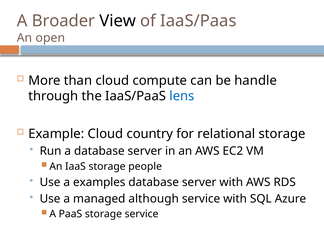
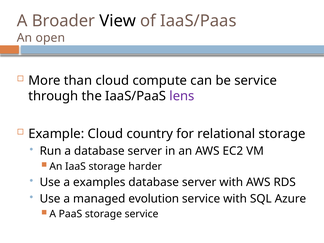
be handle: handle -> service
lens colour: blue -> purple
people: people -> harder
although: although -> evolution
